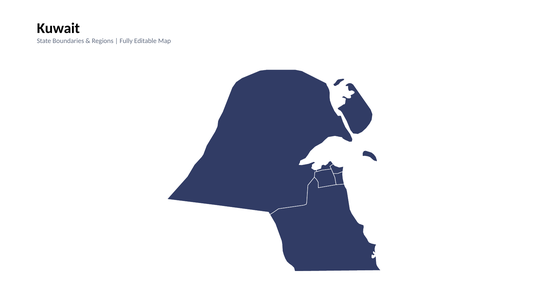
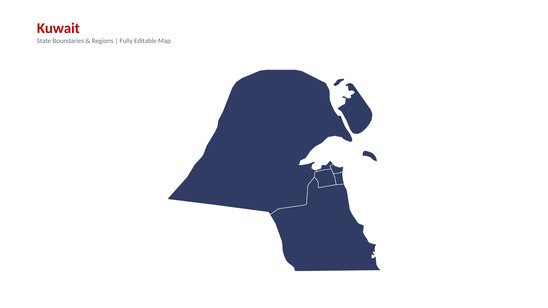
Kuwait colour: black -> red
